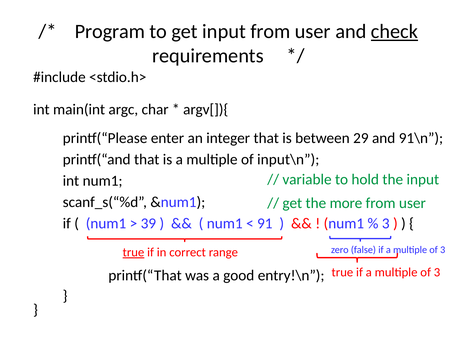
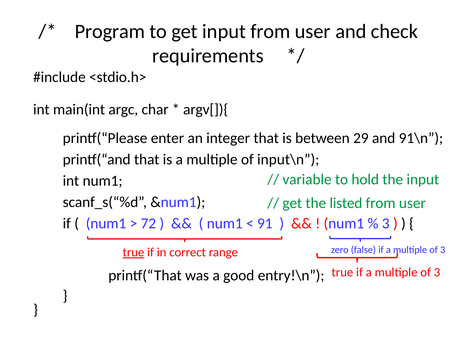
check underline: present -> none
more: more -> listed
39: 39 -> 72
